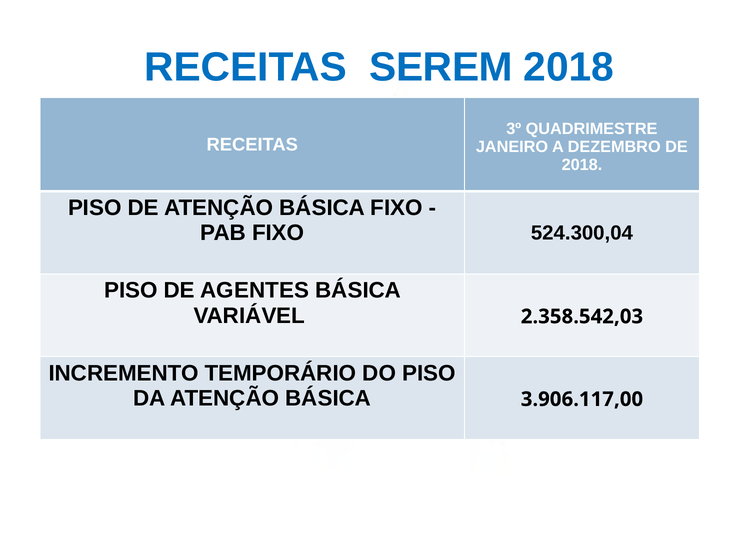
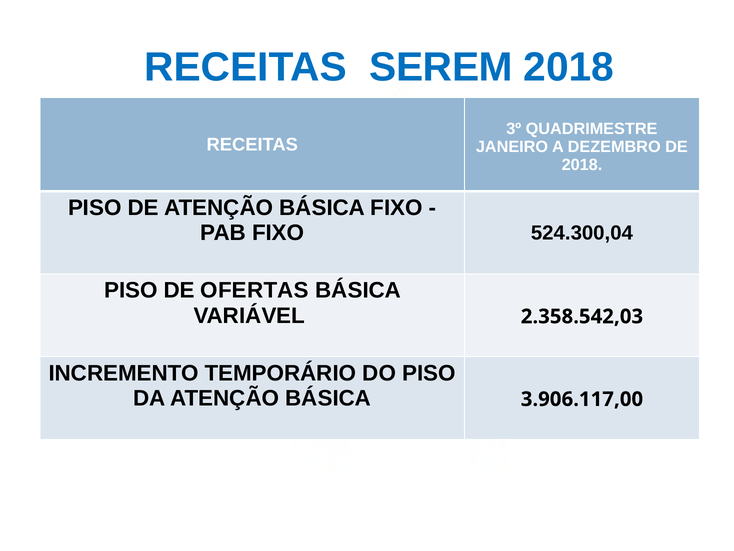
AGENTES: AGENTES -> OFERTAS
